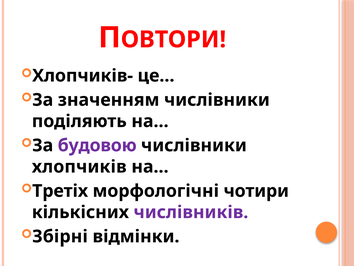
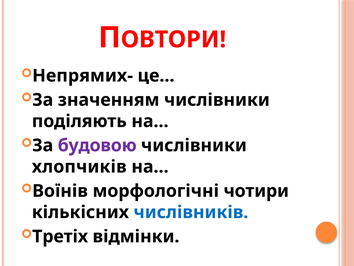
Хлопчиків-: Хлопчиків- -> Непрямих-
Третіх: Третіх -> Воїнів
числівників colour: purple -> blue
Збірні: Збірні -> Третіх
